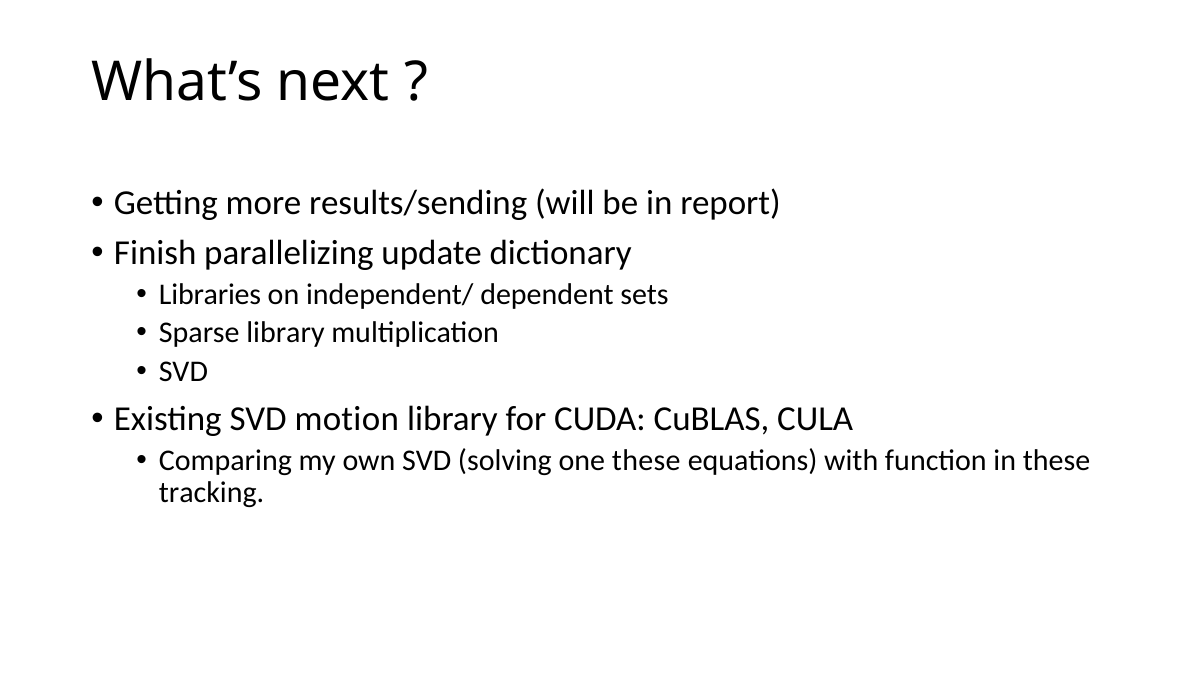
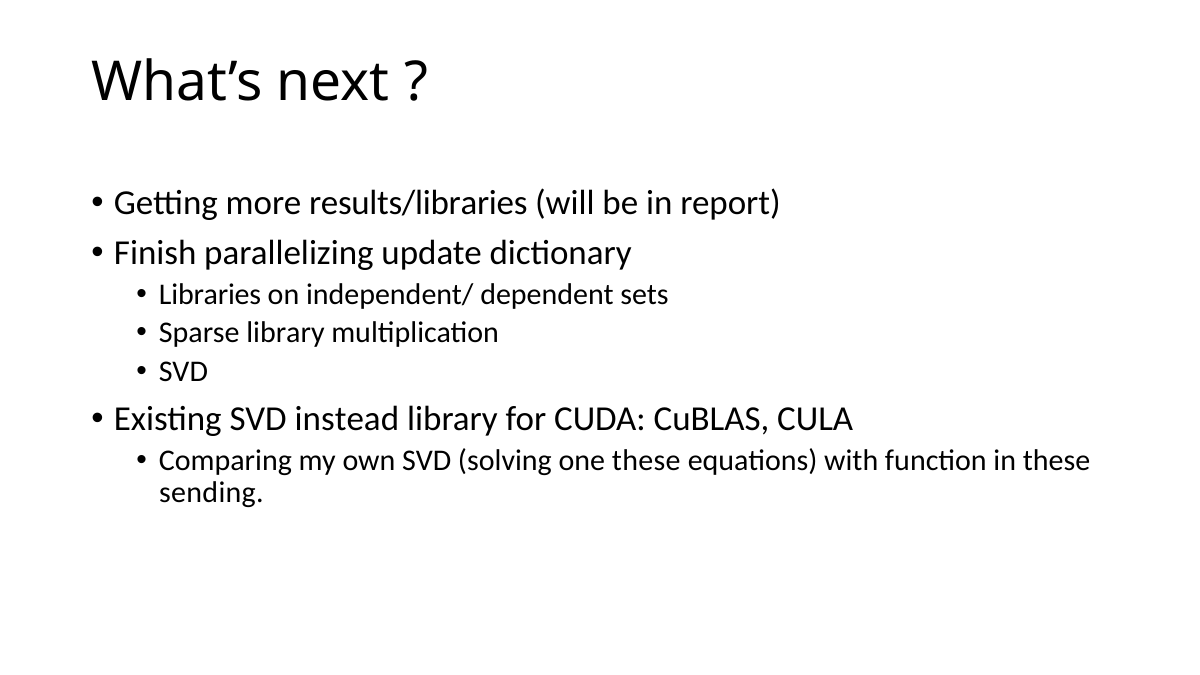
results/sending: results/sending -> results/libraries
motion: motion -> instead
tracking: tracking -> sending
